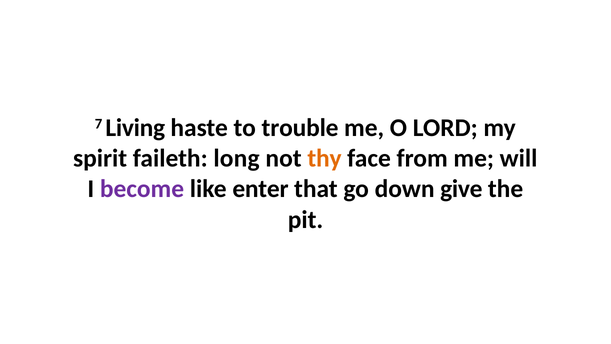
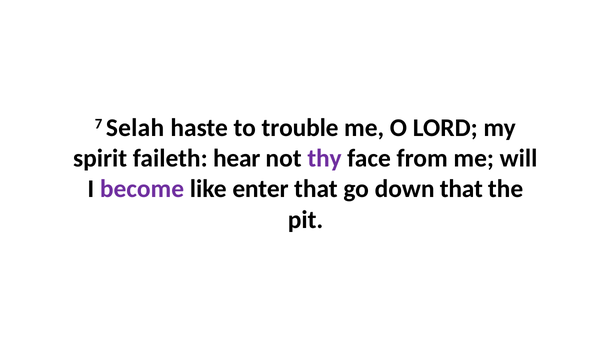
Living: Living -> Selah
long: long -> hear
thy colour: orange -> purple
down give: give -> that
